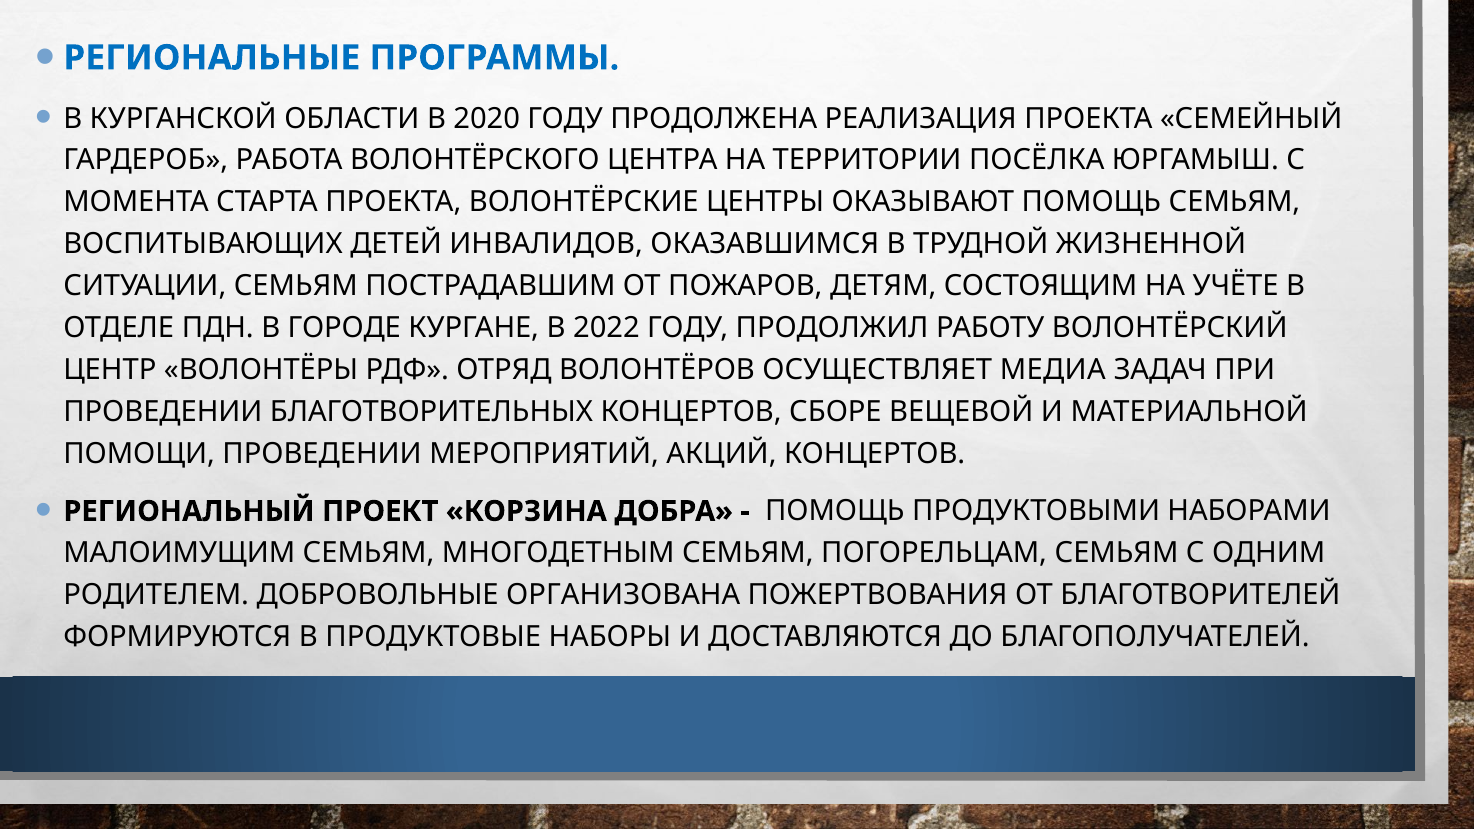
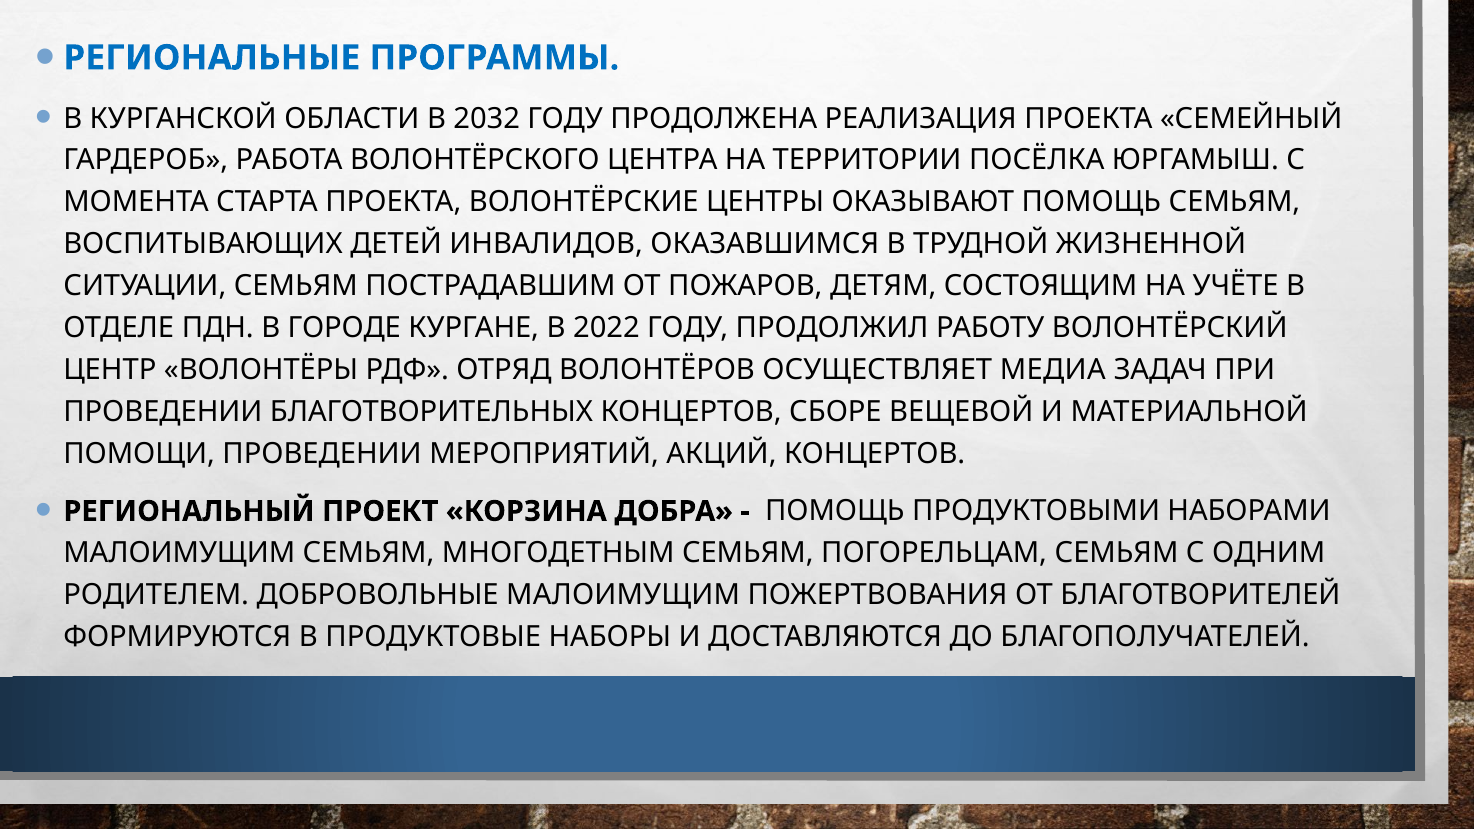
2020: 2020 -> 2032
ДОБРОВОЛЬНЫЕ ОРГАНИЗОВАНА: ОРГАНИЗОВАНА -> МАЛОИМУЩИМ
